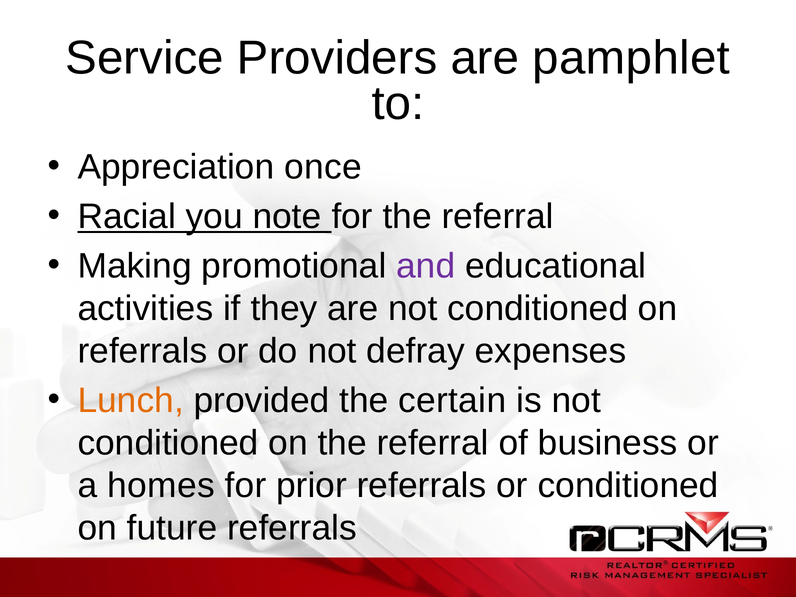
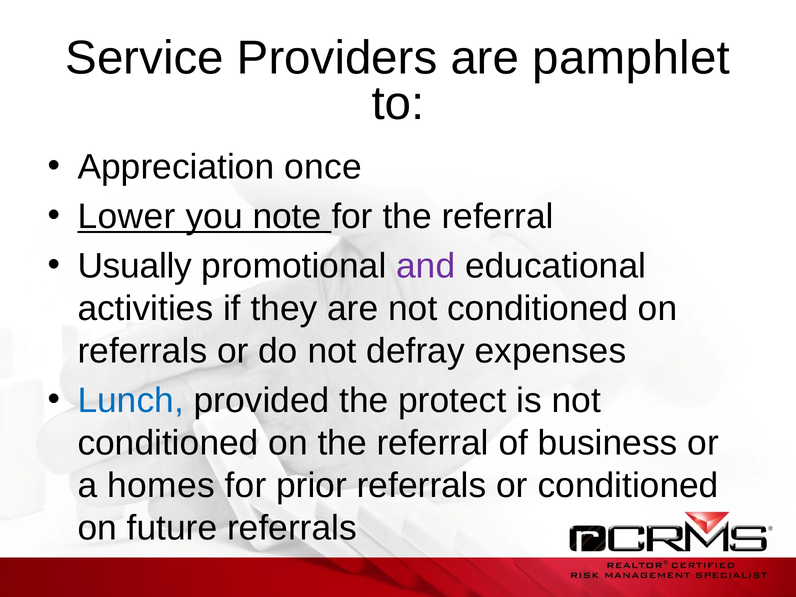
Racial: Racial -> Lower
Making: Making -> Usually
Lunch colour: orange -> blue
certain: certain -> protect
